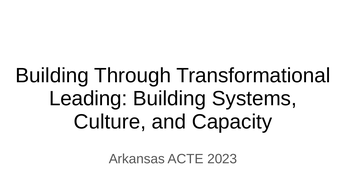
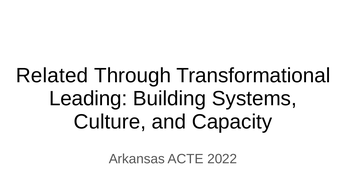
Building at (52, 75): Building -> Related
2023: 2023 -> 2022
